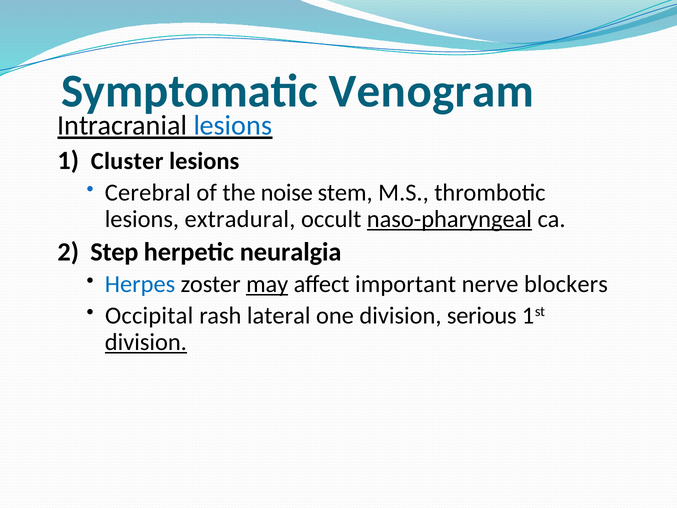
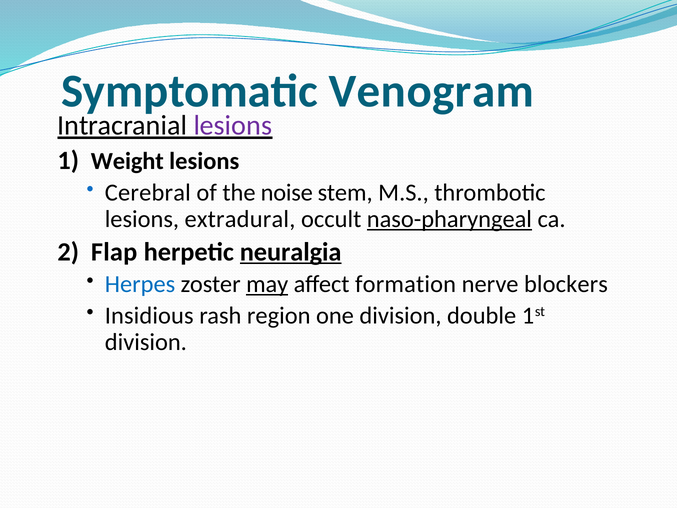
lesions at (233, 126) colour: blue -> purple
Cluster: Cluster -> Weight
Step: Step -> Flap
neuralgia underline: none -> present
important: important -> formation
Occipital: Occipital -> Insidious
lateral: lateral -> region
serious: serious -> double
division at (146, 342) underline: present -> none
